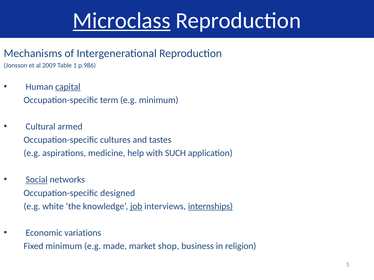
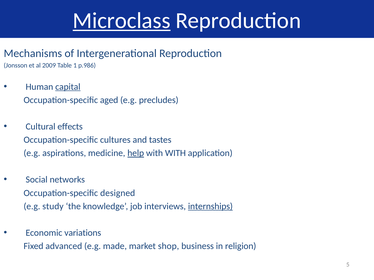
term: term -> aged
e.g minimum: minimum -> precludes
armed: armed -> effects
help underline: none -> present
with SUCH: SUCH -> WITH
Social underline: present -> none
white: white -> study
job underline: present -> none
Fixed minimum: minimum -> advanced
